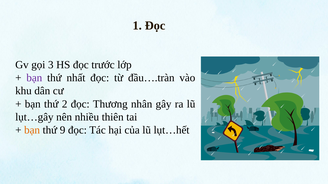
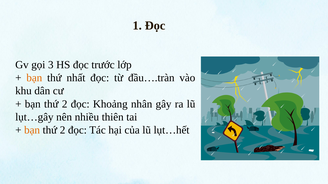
bạn at (34, 78) colour: purple -> orange
Thương: Thương -> Khoảng
9 at (63, 130): 9 -> 2
